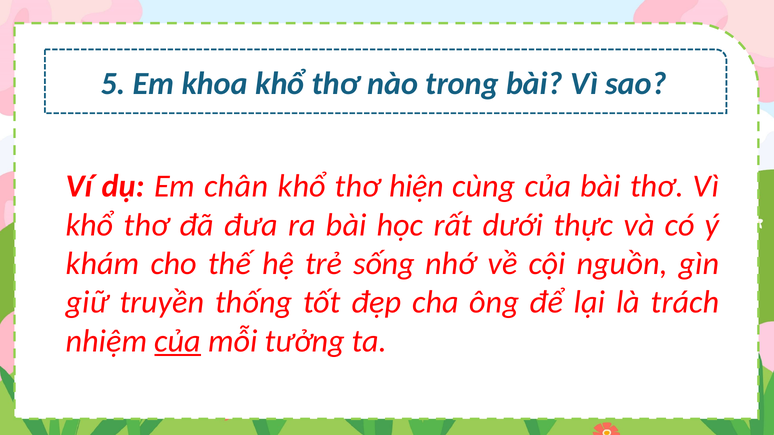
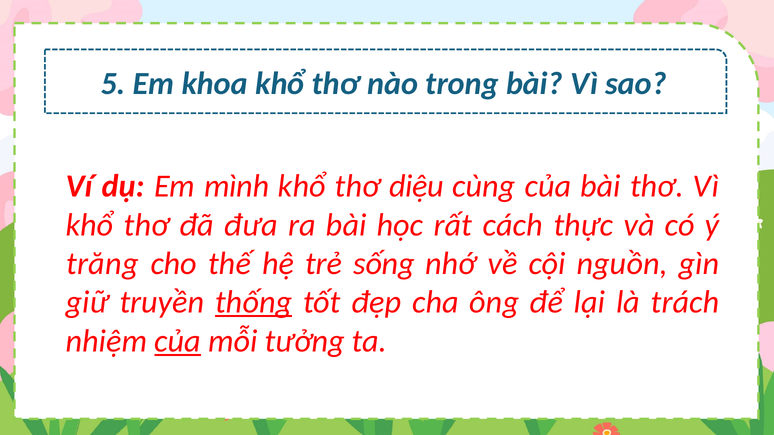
chân: chân -> mình
hiện: hiện -> diệu
dưới: dưới -> cách
khám: khám -> trăng
thống underline: none -> present
